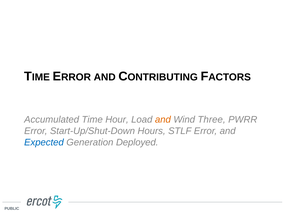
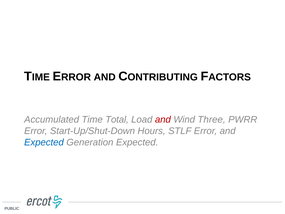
Hour: Hour -> Total
and at (163, 119) colour: orange -> red
Generation Deployed: Deployed -> Expected
